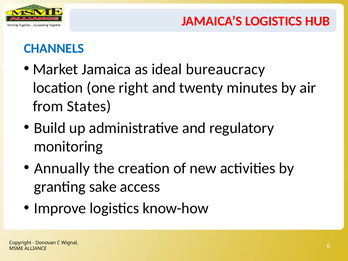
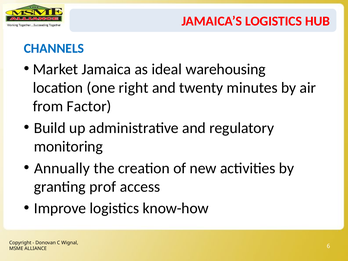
bureaucracy: bureaucracy -> warehousing
States: States -> Factor
sake: sake -> prof
